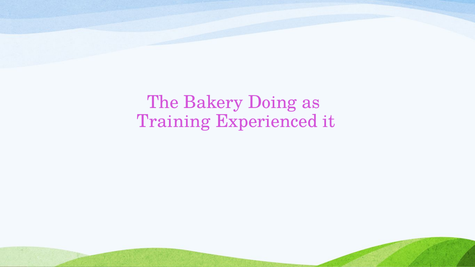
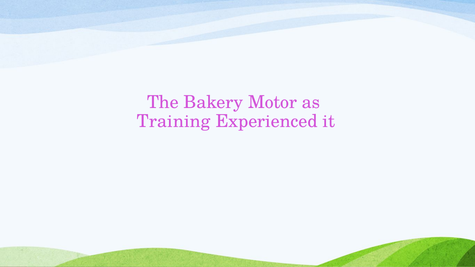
Doing: Doing -> Motor
